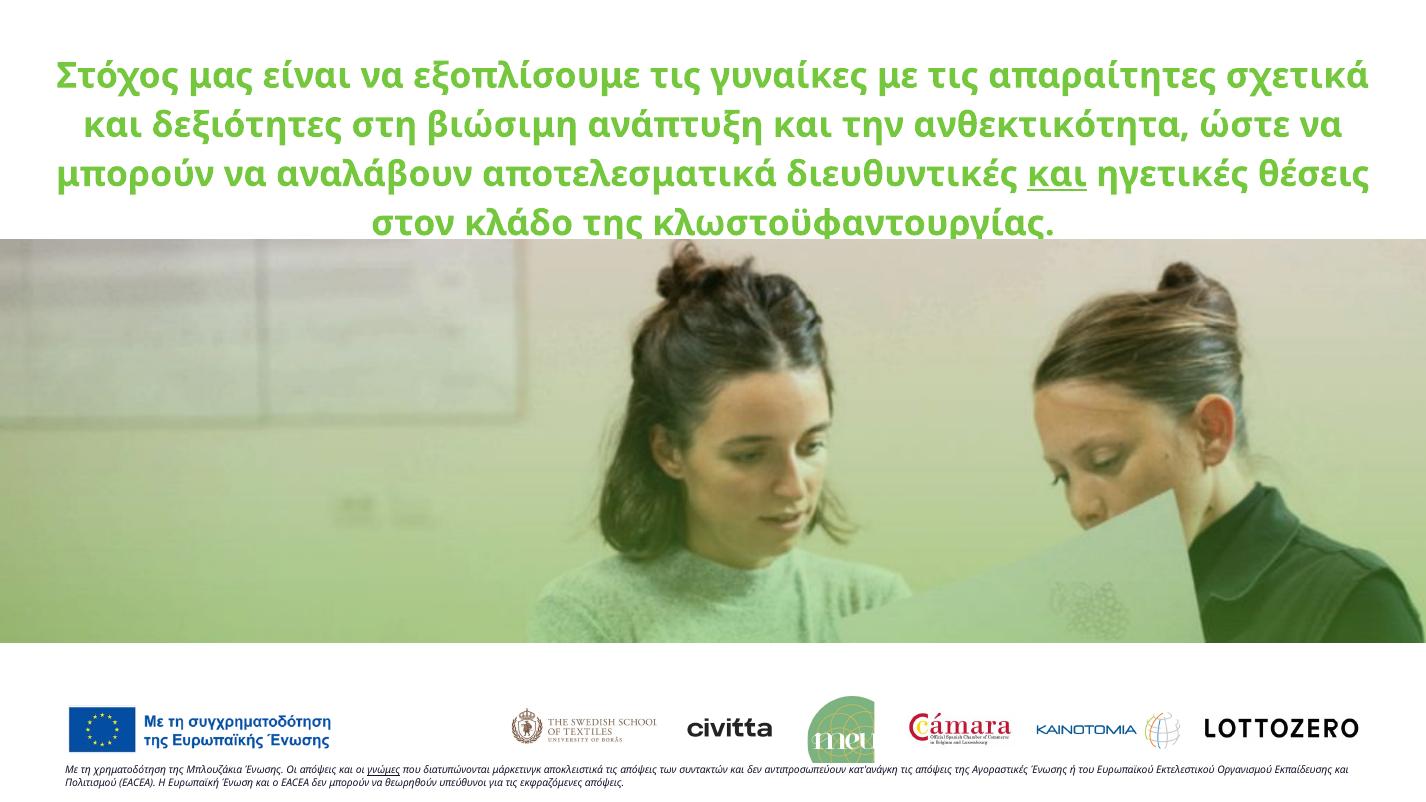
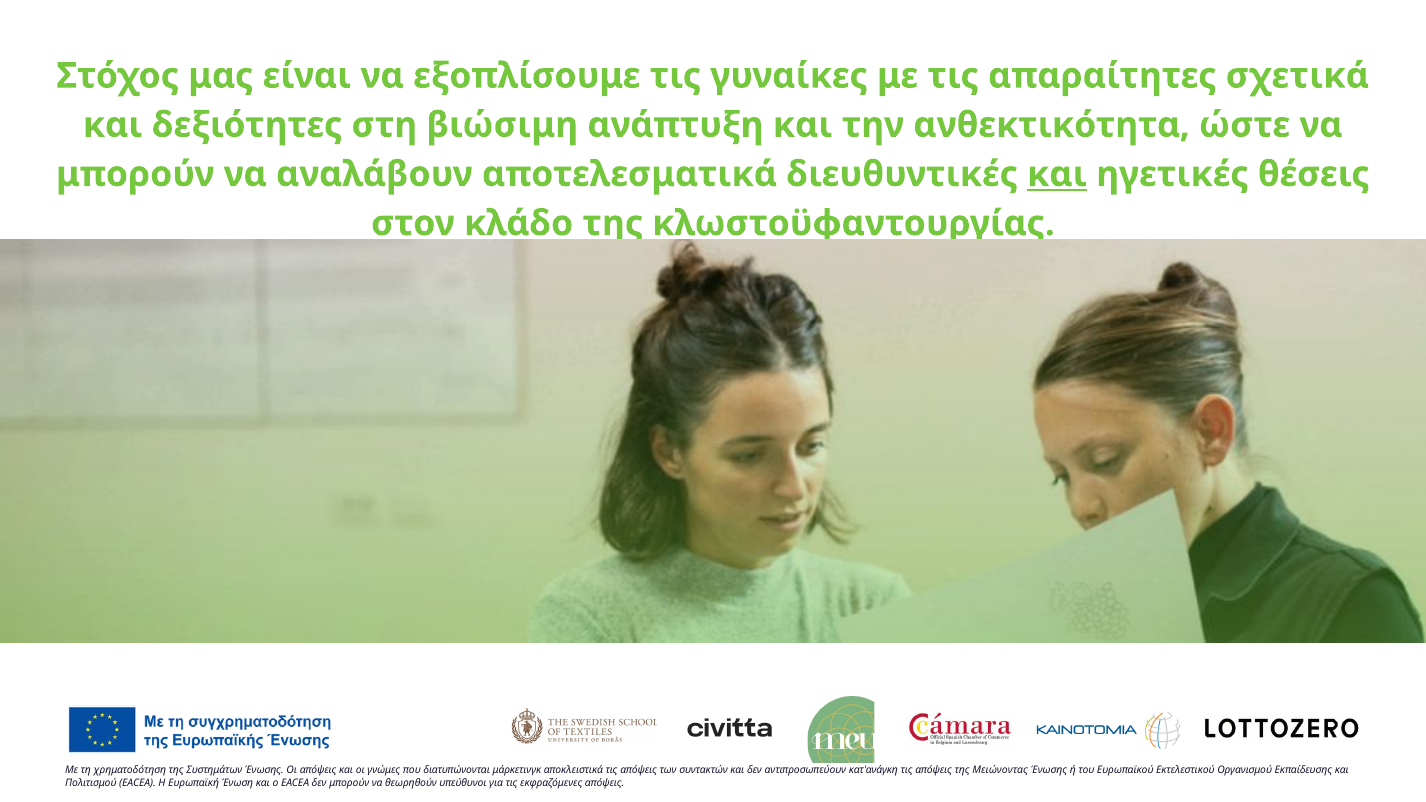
Μπλουζάκια: Μπλουζάκια -> Συστημάτων
γνώμες underline: present -> none
Αγοραστικές: Αγοραστικές -> Μειώνοντας
